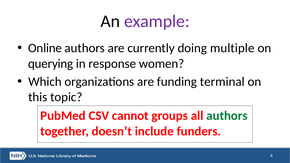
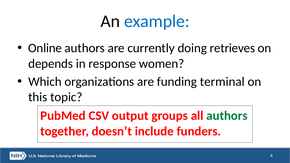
example colour: purple -> blue
multiple: multiple -> retrieves
querying: querying -> depends
cannot: cannot -> output
